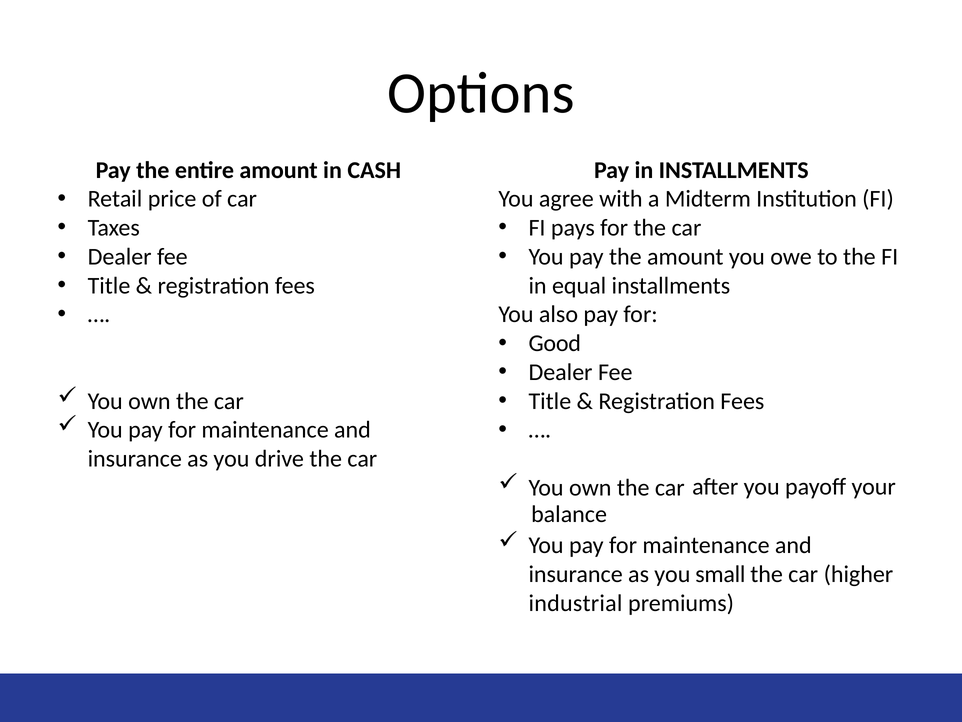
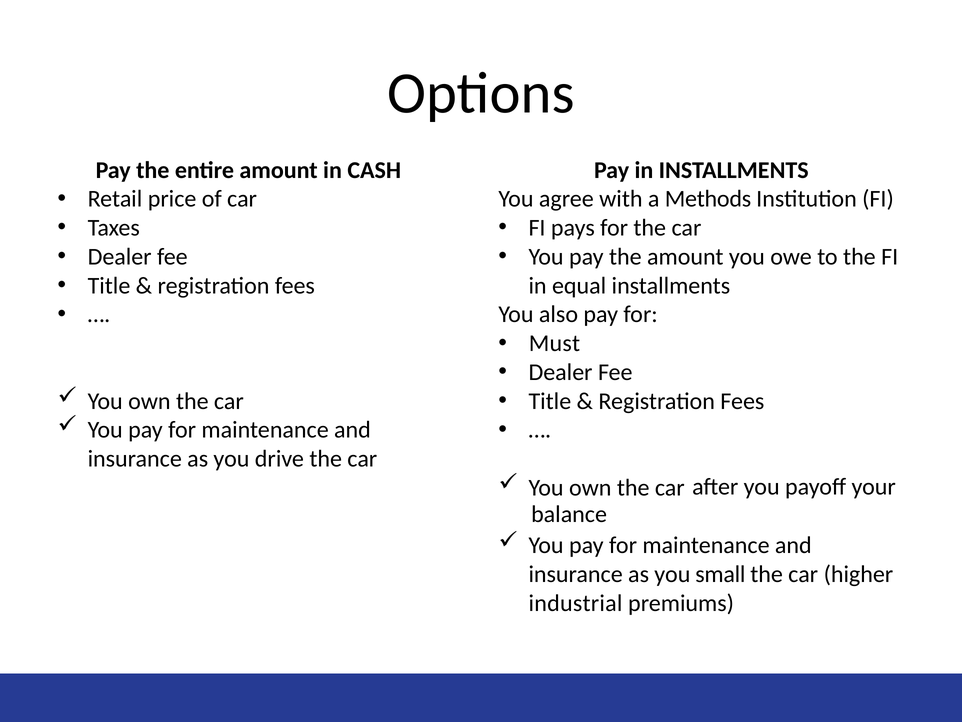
Midterm: Midterm -> Methods
Good: Good -> Must
